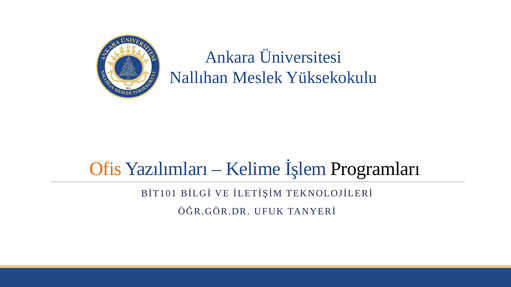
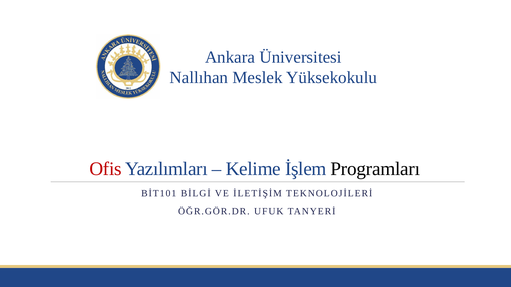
Ofis colour: orange -> red
